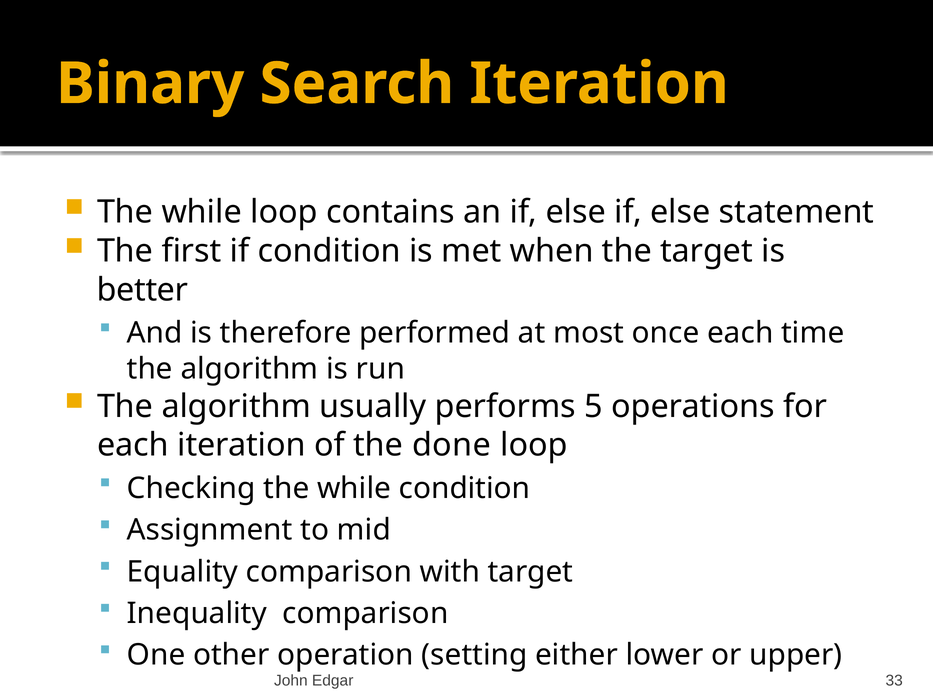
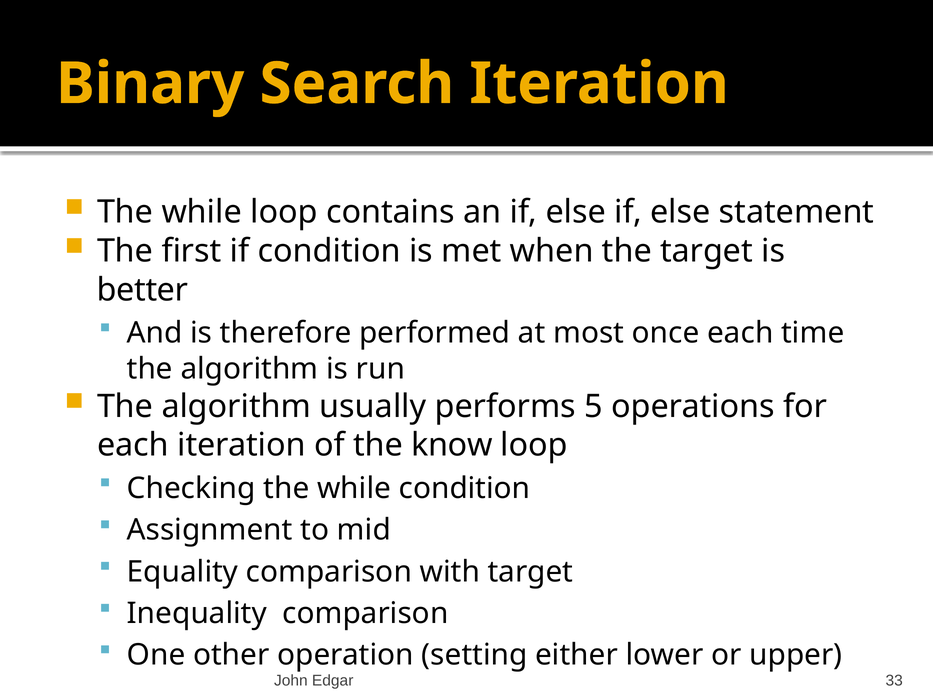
done: done -> know
